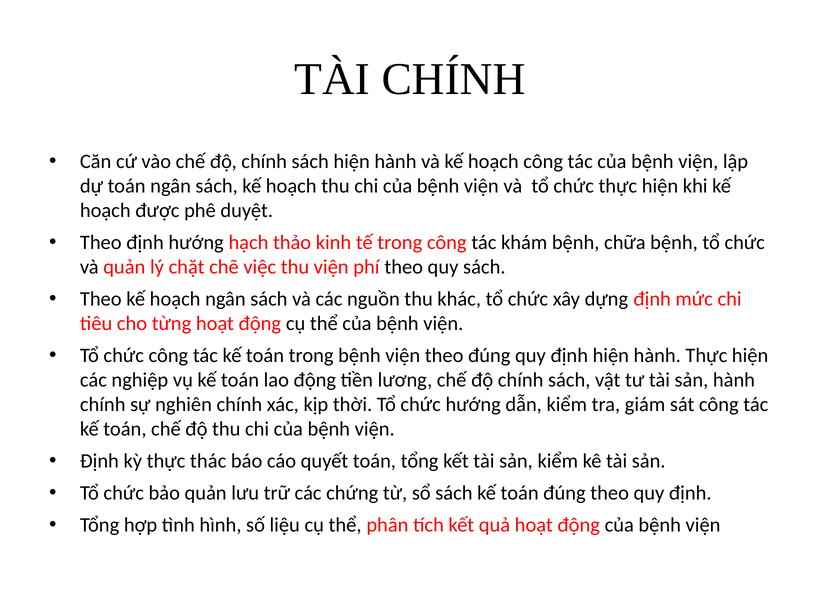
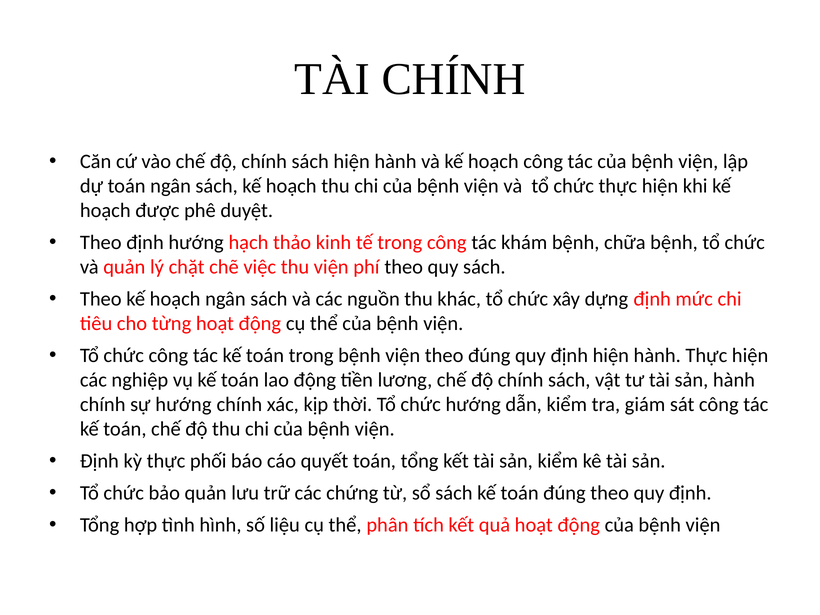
sự nghiên: nghiên -> hướng
thác: thác -> phối
